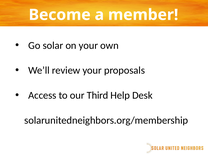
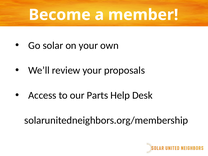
Third: Third -> Parts
